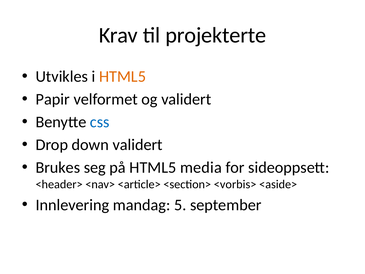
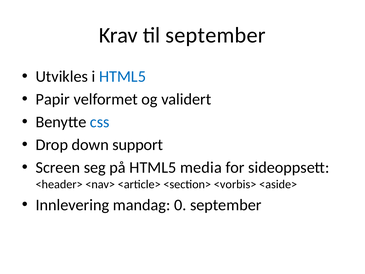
til projekterte: projekterte -> september
HTML5 at (123, 77) colour: orange -> blue
down validert: validert -> support
Brukes: Brukes -> Screen
5: 5 -> 0
